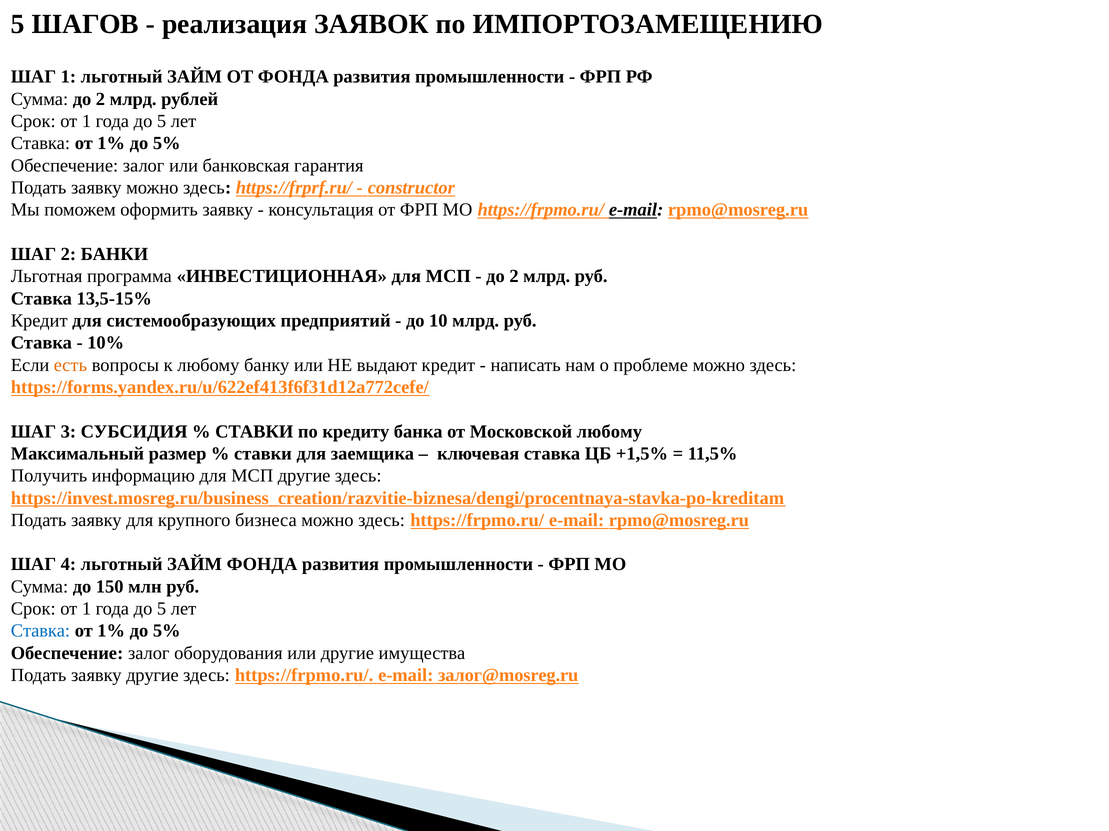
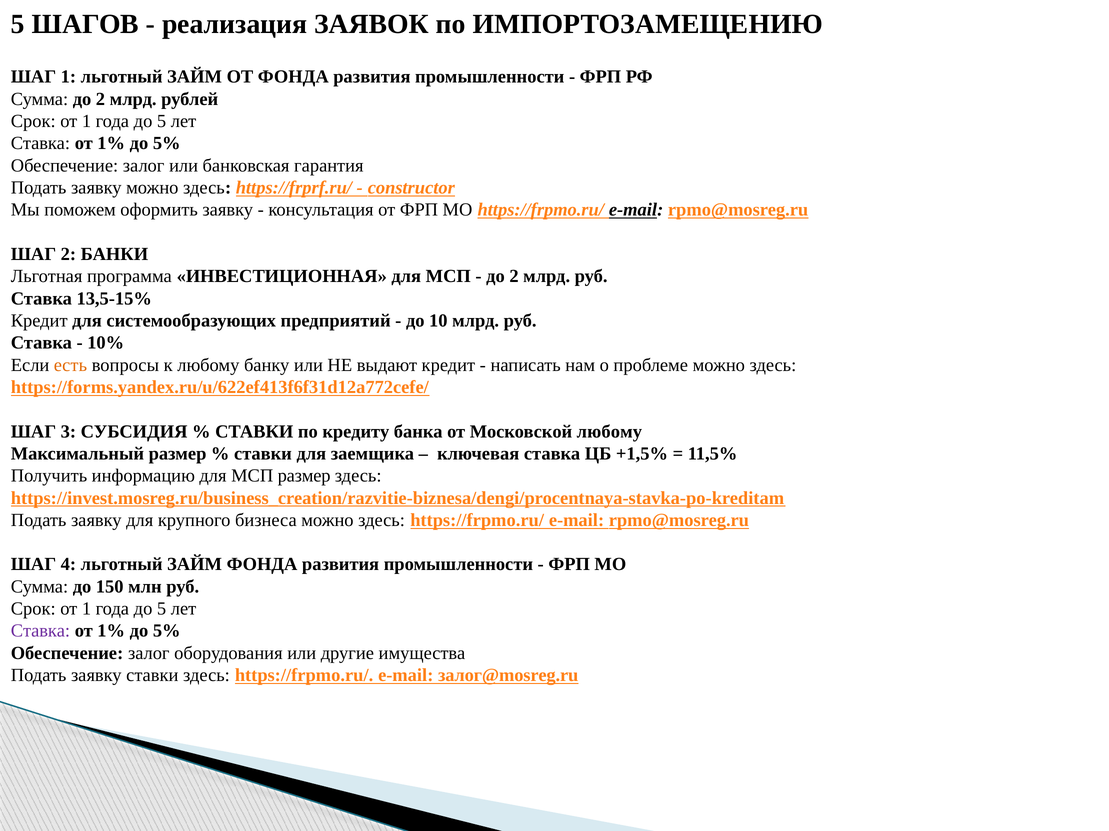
МСП другие: другие -> размер
Ставка at (40, 631) colour: blue -> purple
заявку другие: другие -> ставки
